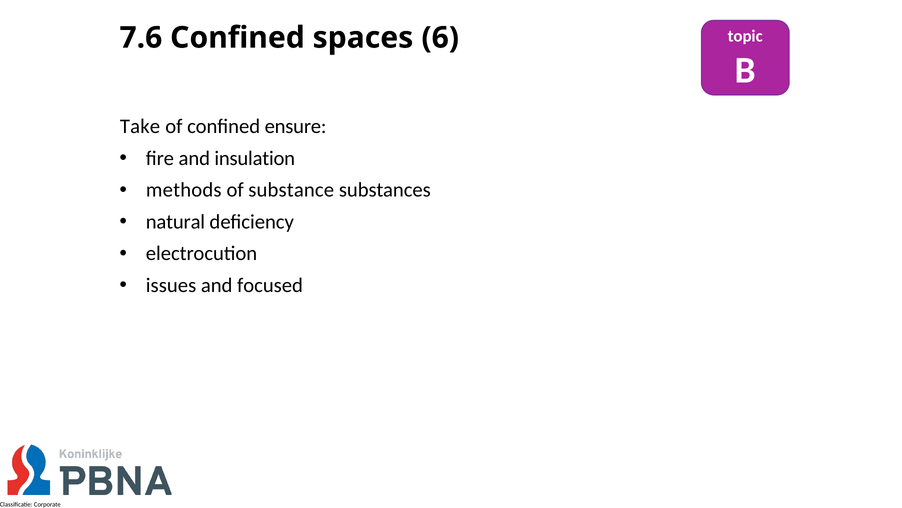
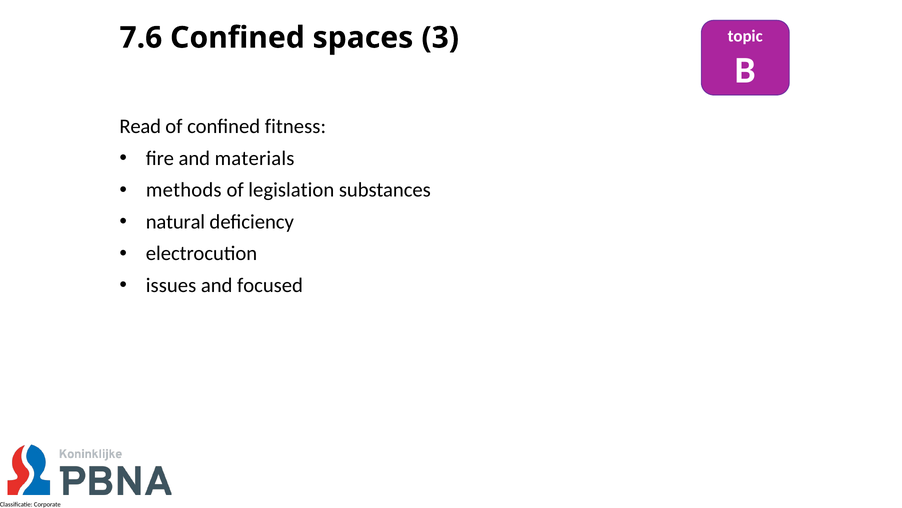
6: 6 -> 3
Take: Take -> Read
ensure: ensure -> fitness
insulation: insulation -> materials
substance: substance -> legislation
